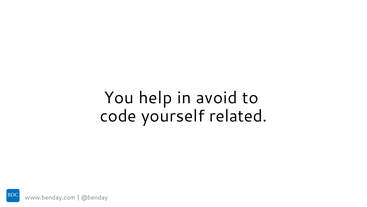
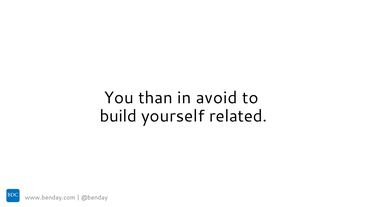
help: help -> than
code: code -> build
